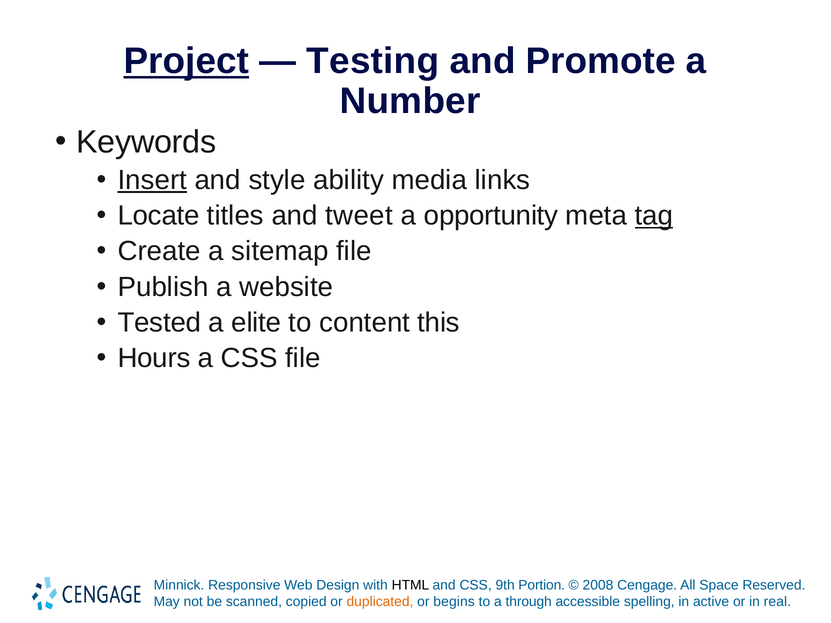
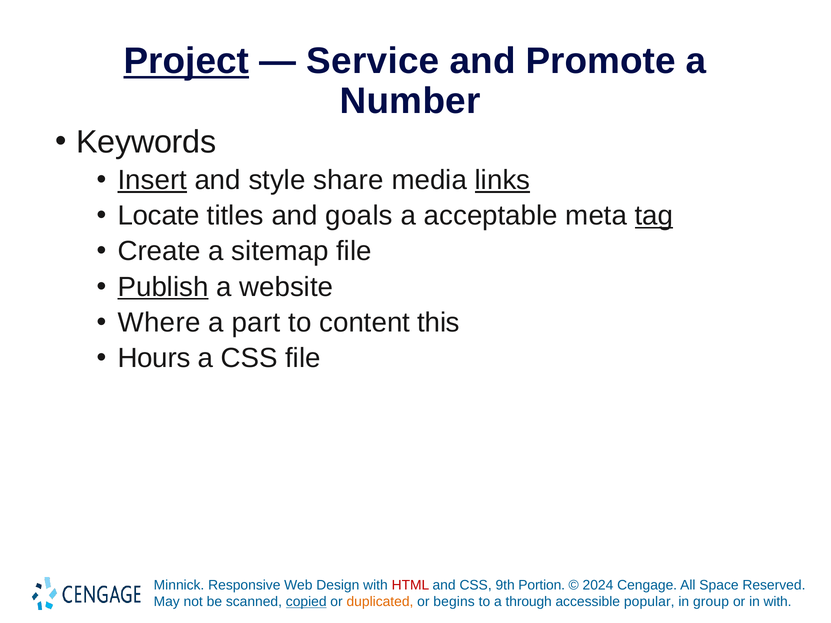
Testing: Testing -> Service
ability: ability -> share
links underline: none -> present
tweet: tweet -> goals
opportunity: opportunity -> acceptable
Publish underline: none -> present
Tested: Tested -> Where
elite: elite -> part
HTML colour: black -> red
2008: 2008 -> 2024
copied underline: none -> present
spelling: spelling -> popular
active: active -> group
in real: real -> with
